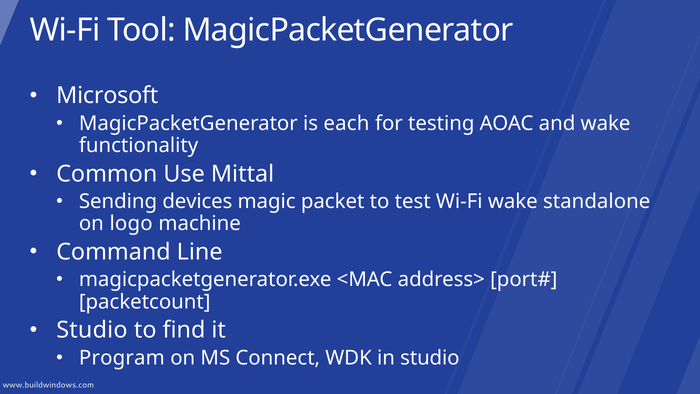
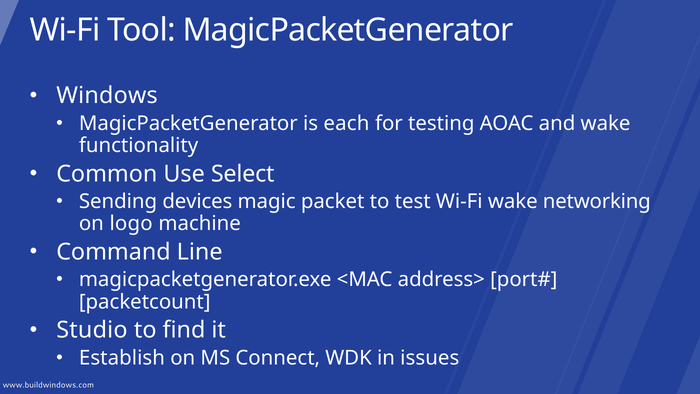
Microsoft: Microsoft -> Windows
Mittal: Mittal -> Select
standalone: standalone -> networking
Program: Program -> Establish
in studio: studio -> issues
